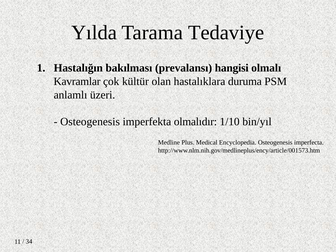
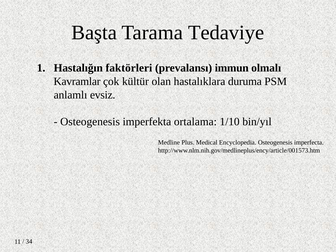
Yılda: Yılda -> Başta
bakılması: bakılması -> faktörleri
hangisi: hangisi -> immun
üzeri: üzeri -> evsiz
olmalıdır: olmalıdır -> ortalama
